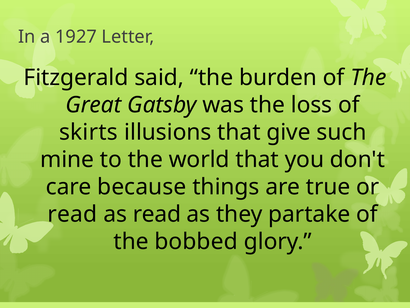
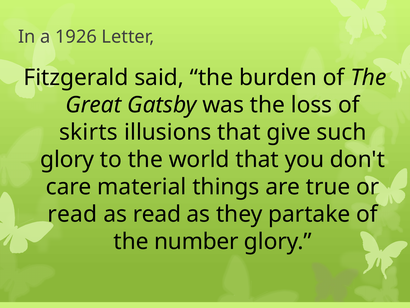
1927: 1927 -> 1926
mine at (67, 159): mine -> glory
because: because -> material
bobbed: bobbed -> number
